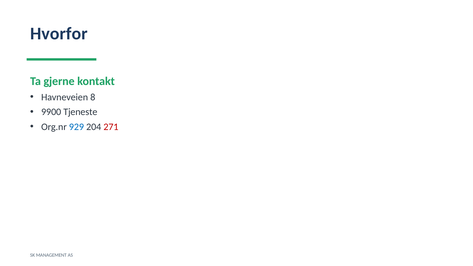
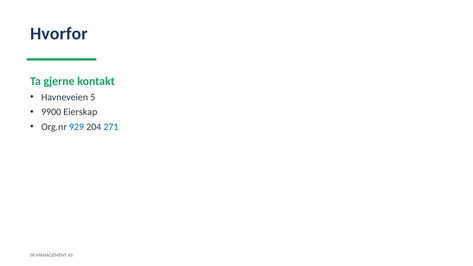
8: 8 -> 5
Tjeneste: Tjeneste -> Eierskap
271 colour: red -> blue
